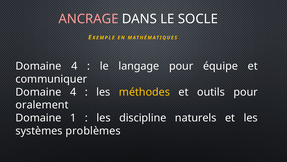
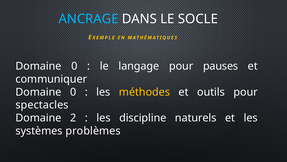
ANCRAGE colour: pink -> light blue
4 at (74, 66): 4 -> 0
équipe: équipe -> pauses
4 at (73, 92): 4 -> 0
oralement: oralement -> spectacles
1: 1 -> 2
